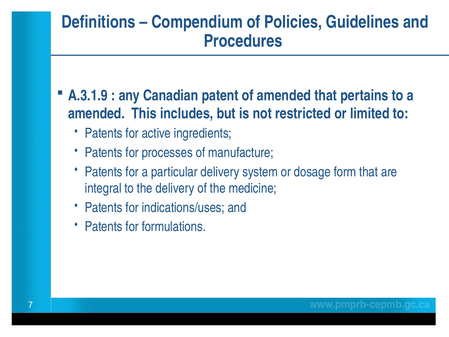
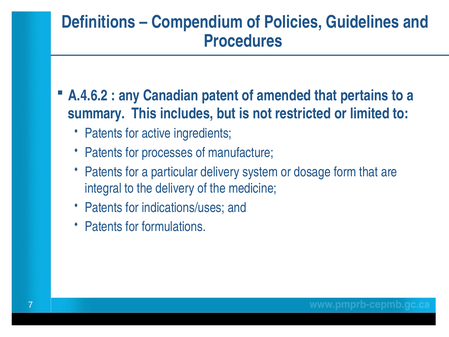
A.3.1.9: A.3.1.9 -> A.4.6.2
amended at (96, 113): amended -> summary
